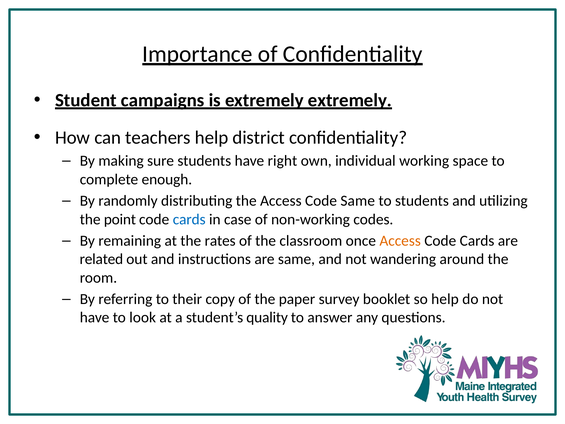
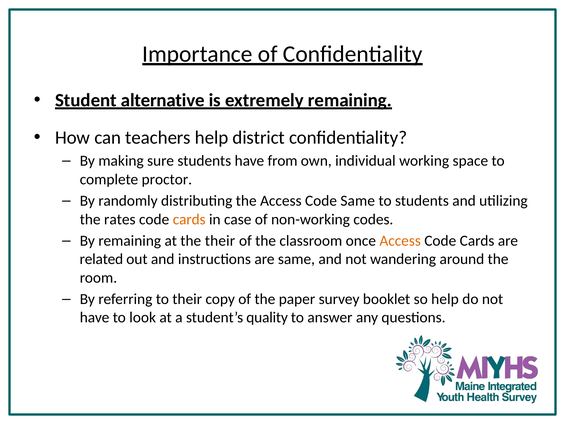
campaigns: campaigns -> alternative
extremely extremely: extremely -> remaining
right: right -> from
enough: enough -> proctor
point: point -> rates
cards at (189, 219) colour: blue -> orange
the rates: rates -> their
